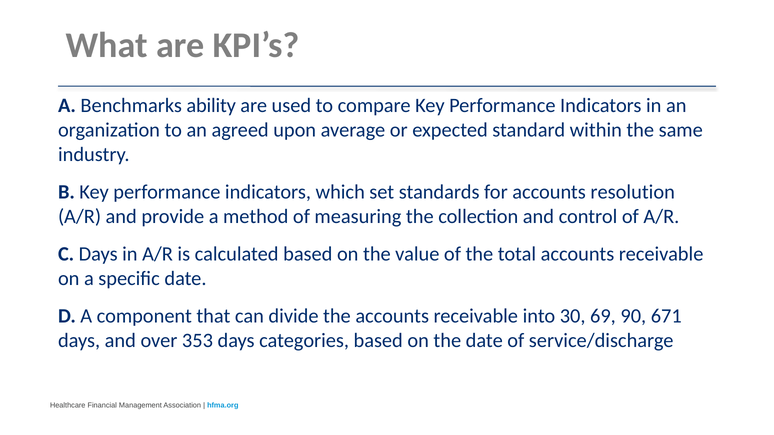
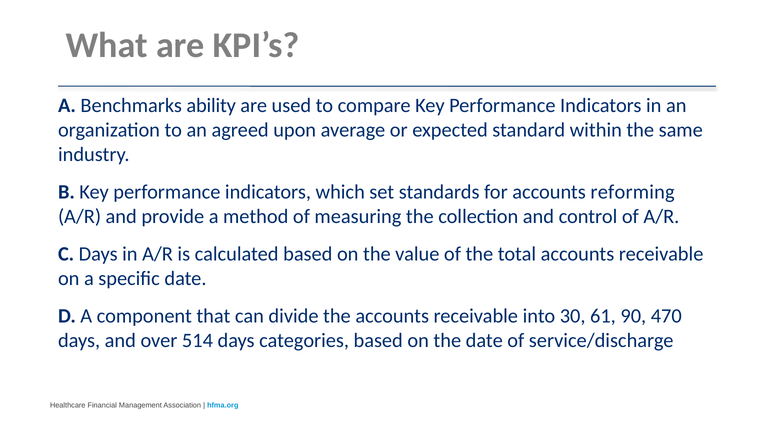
resolution: resolution -> reforming
69: 69 -> 61
671: 671 -> 470
353: 353 -> 514
